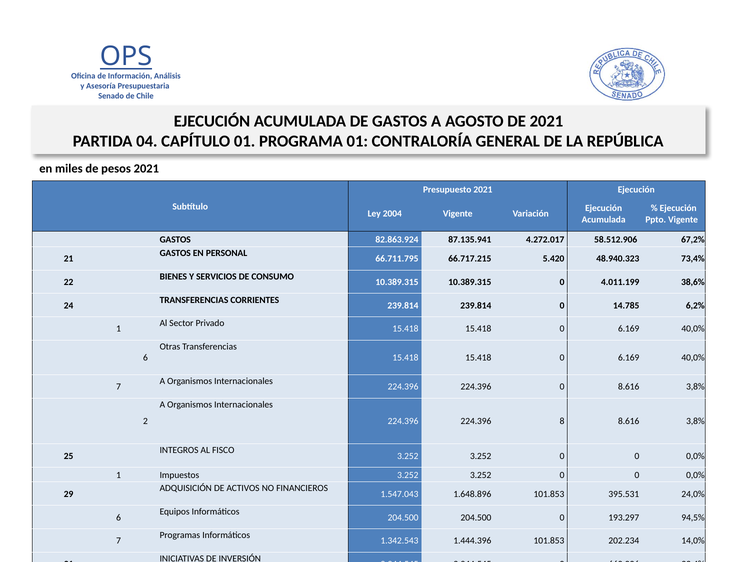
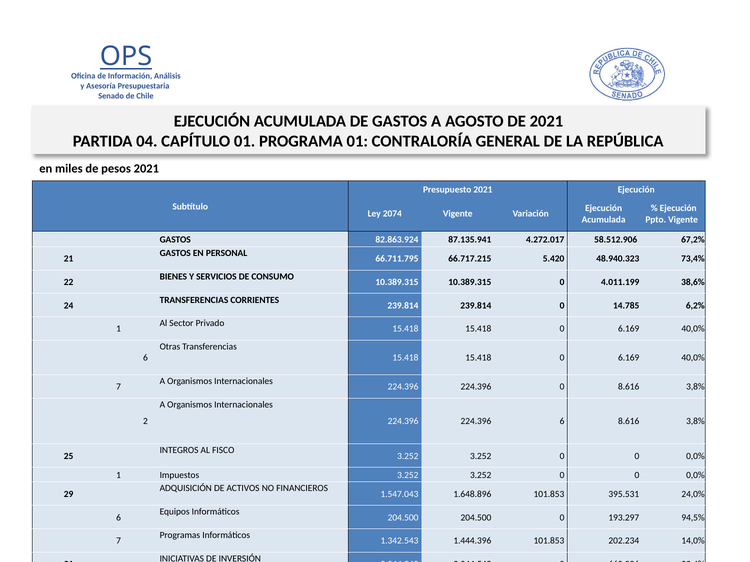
2004: 2004 -> 2074
224.396 8: 8 -> 6
